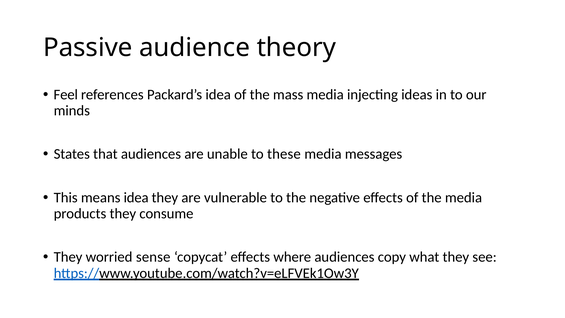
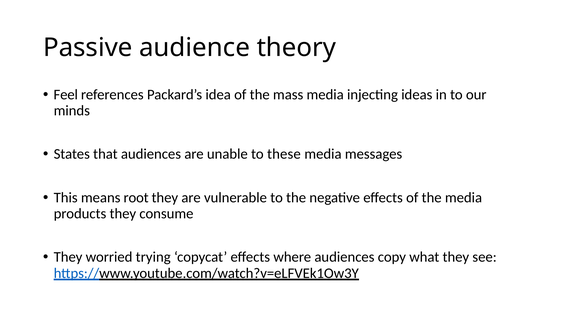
means idea: idea -> root
sense: sense -> trying
